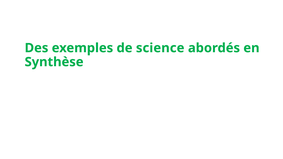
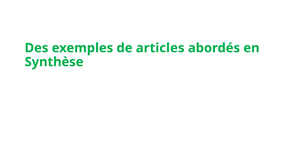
science: science -> articles
